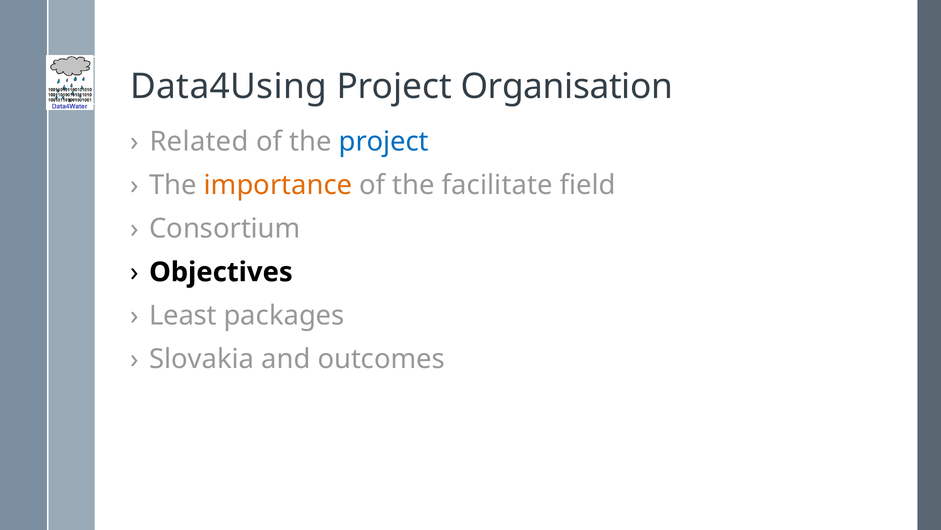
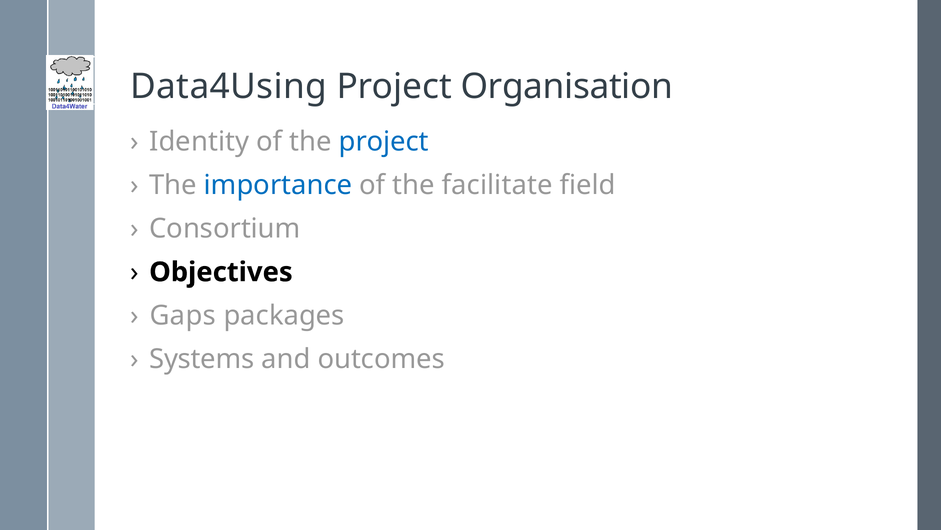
Related: Related -> Identity
importance colour: orange -> blue
Least: Least -> Gaps
Slovakia: Slovakia -> Systems
